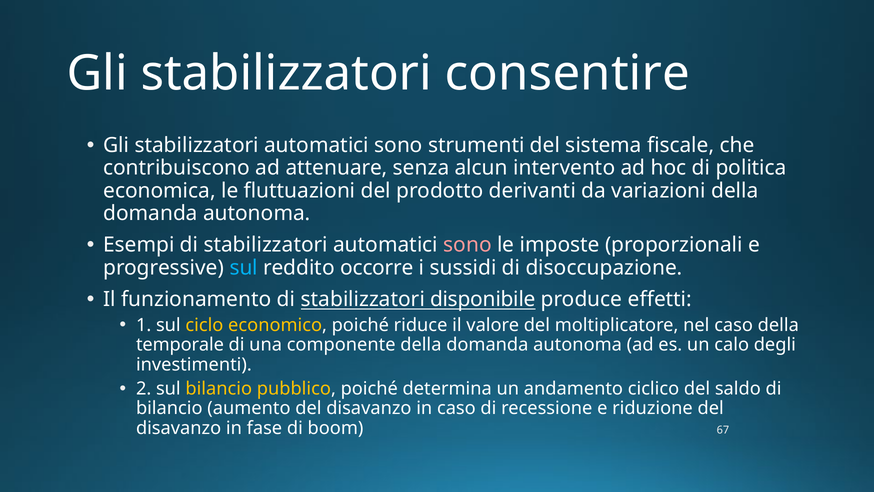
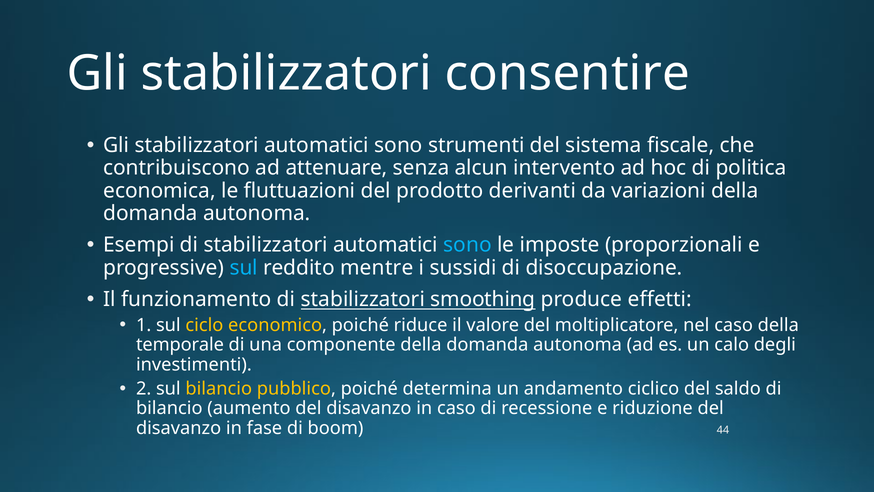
sono at (468, 245) colour: pink -> light blue
occorre: occorre -> mentre
disponibile: disponibile -> smoothing
67: 67 -> 44
